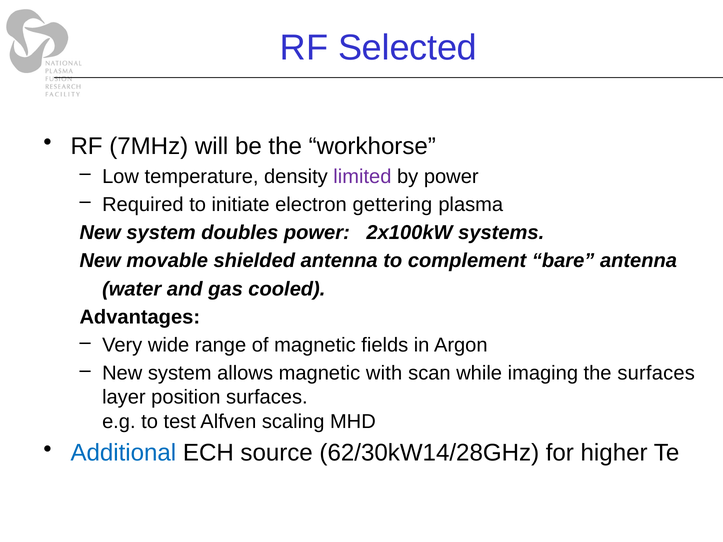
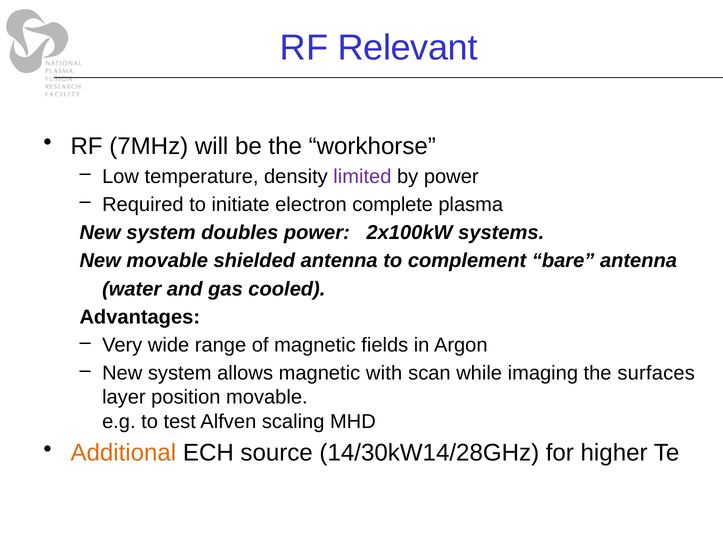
Selected: Selected -> Relevant
gettering: gettering -> complete
position surfaces: surfaces -> movable
Additional colour: blue -> orange
62/30kW14/28GHz: 62/30kW14/28GHz -> 14/30kW14/28GHz
